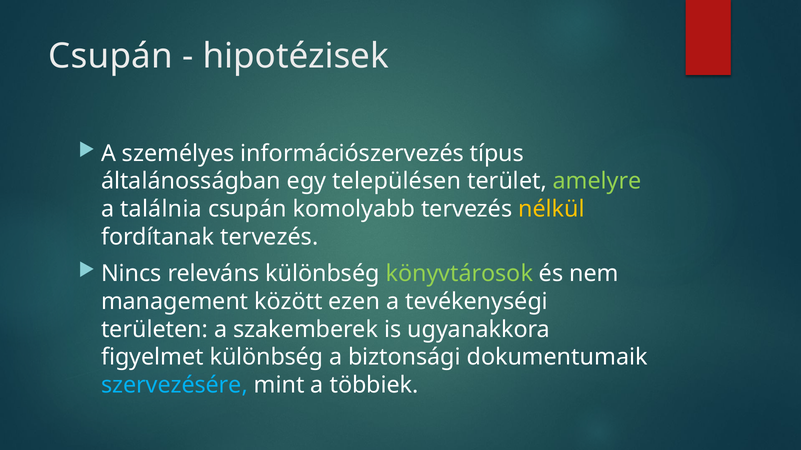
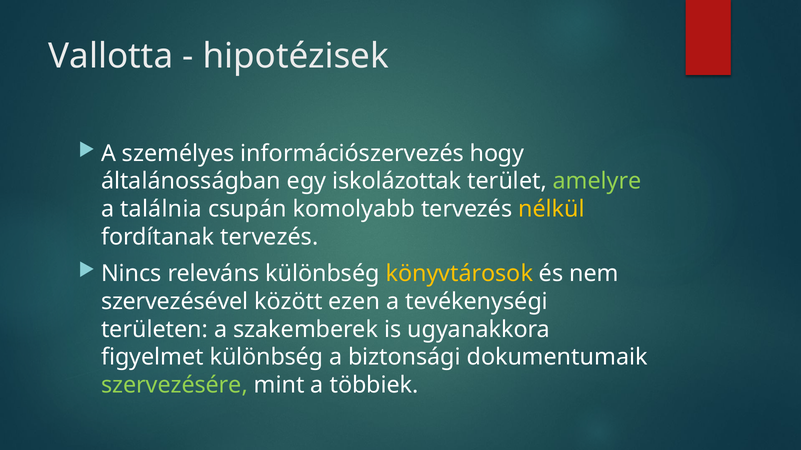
Csupán at (111, 56): Csupán -> Vallotta
típus: típus -> hogy
településen: településen -> iskolázottak
könyvtárosok colour: light green -> yellow
management: management -> szervezésével
szervezésére colour: light blue -> light green
